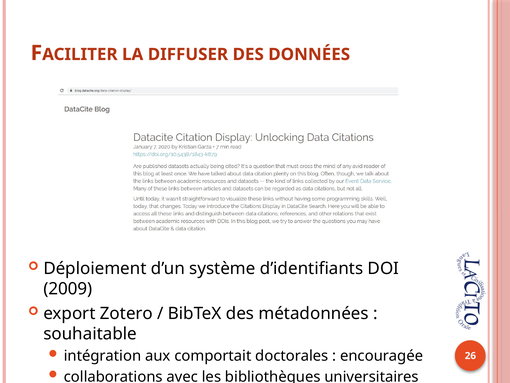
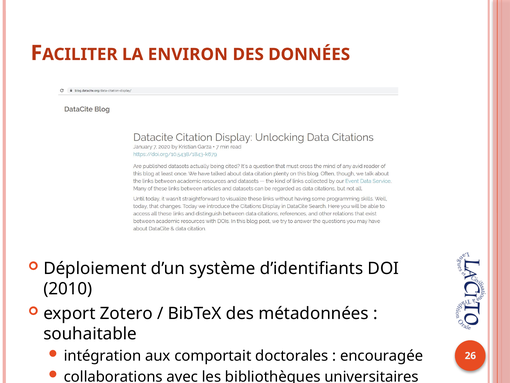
DIFFUSER: DIFFUSER -> ENVIRON
2009: 2009 -> 2010
